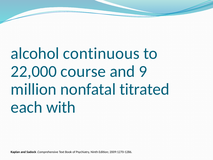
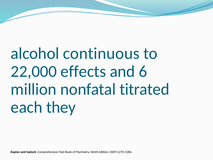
course: course -> effects
9: 9 -> 6
with: with -> they
